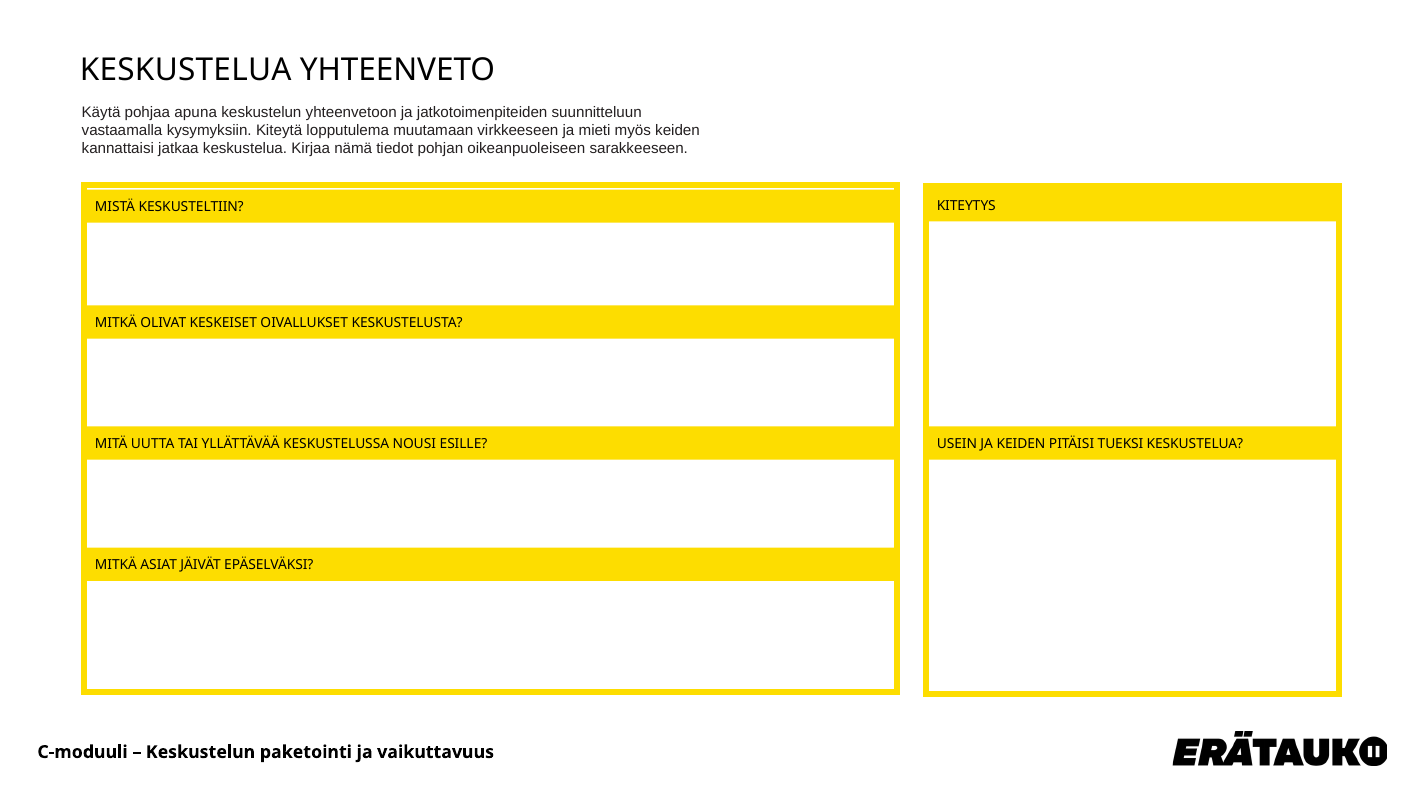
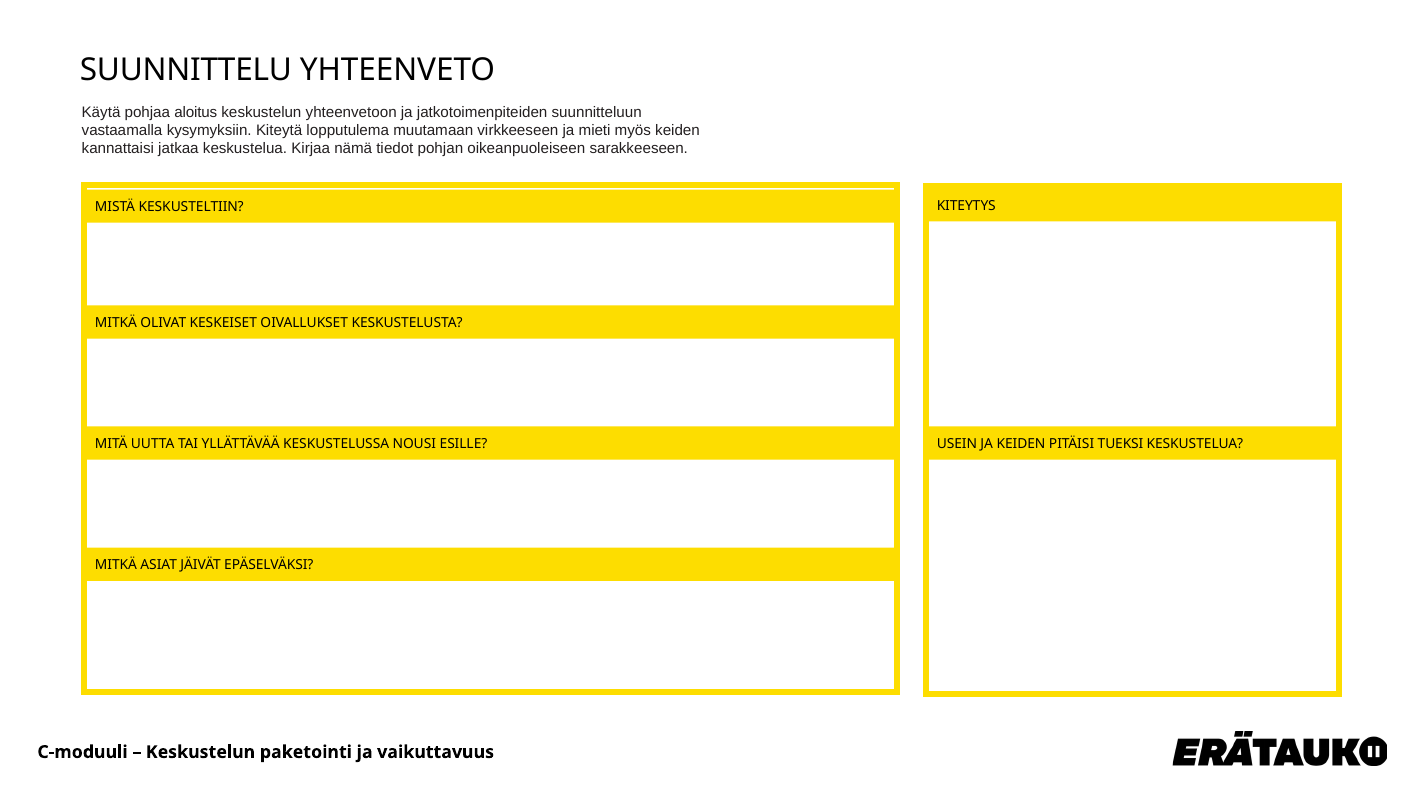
KESKUSTELUA at (186, 70): KESKUSTELUA -> SUUNNITTELU
apuna: apuna -> aloitus
